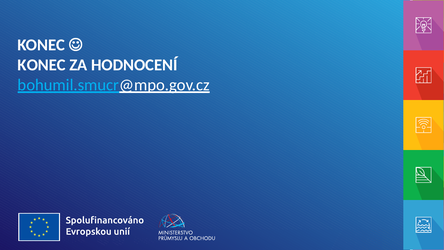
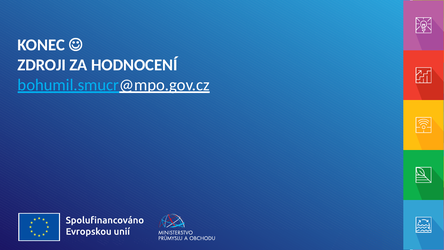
KONEC at (42, 65): KONEC -> ZDROJI
